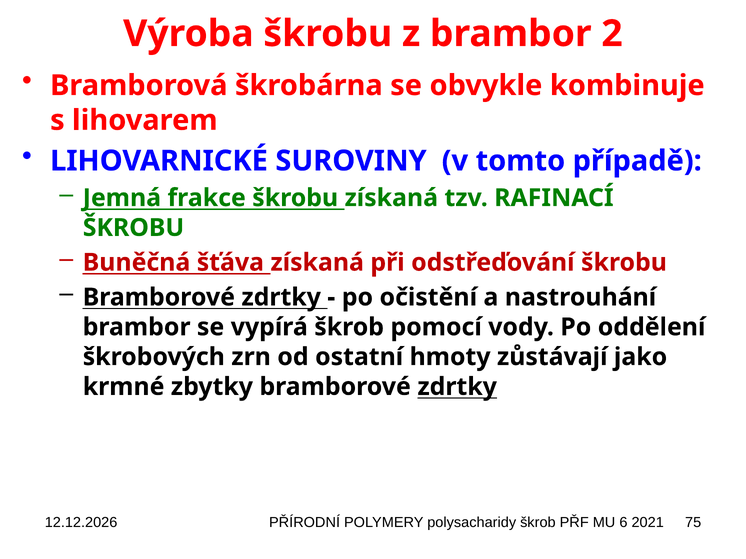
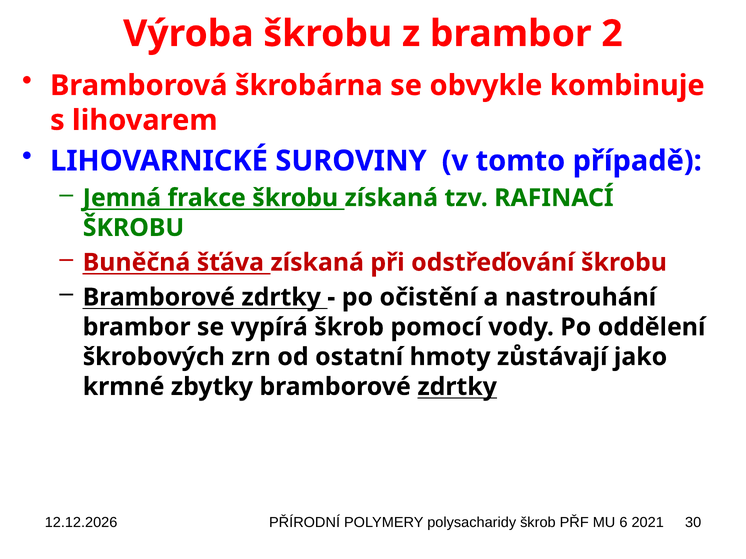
75: 75 -> 30
